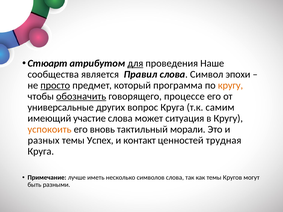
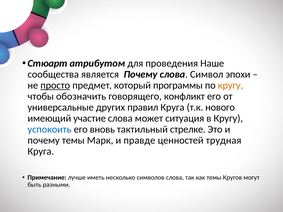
для underline: present -> none
является Правил: Правил -> Почему
программа: программа -> программы
обозначить underline: present -> none
процессе: процессе -> конфликт
вопрос: вопрос -> правил
самим: самим -> нового
успокоить colour: orange -> blue
морали: морали -> стрелке
разных at (44, 141): разных -> почему
Успех: Успех -> Марк
контакт: контакт -> правде
